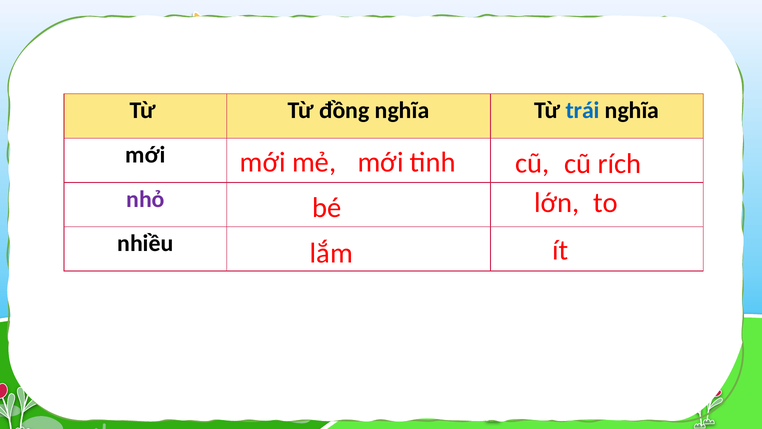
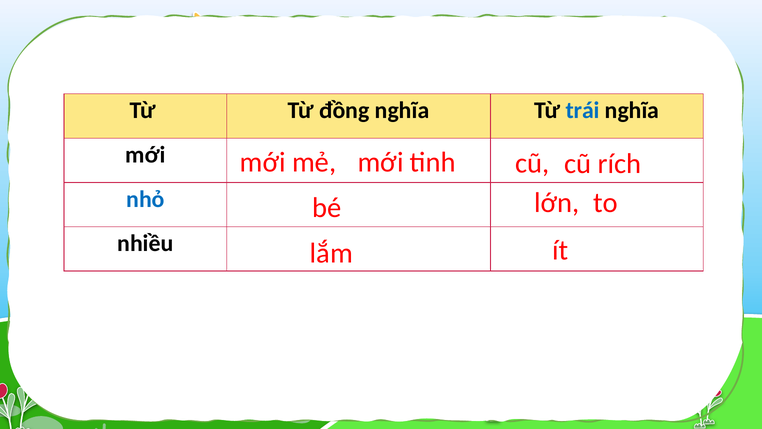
nhỏ colour: purple -> blue
